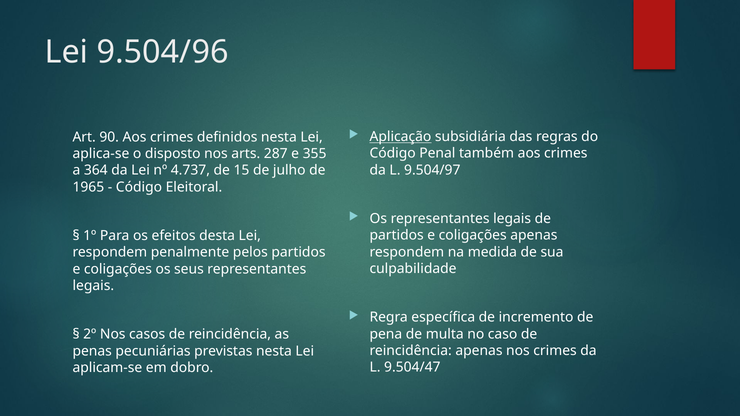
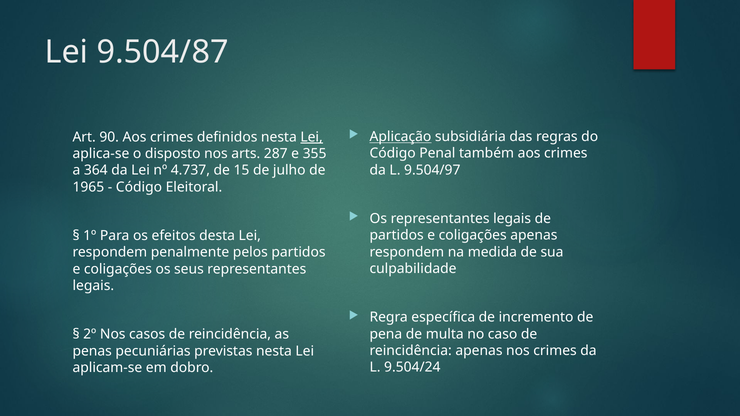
9.504/96: 9.504/96 -> 9.504/87
Lei at (312, 137) underline: none -> present
9.504/47: 9.504/47 -> 9.504/24
